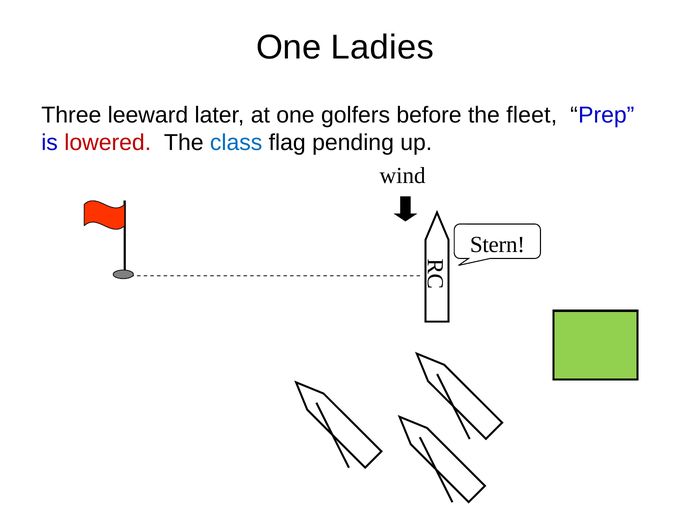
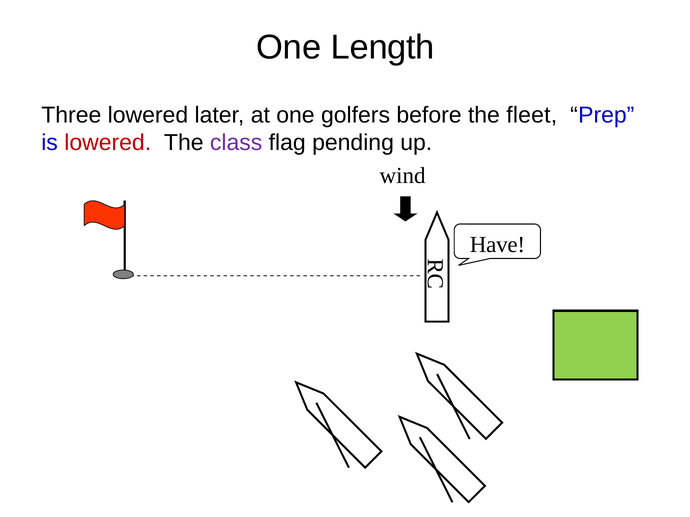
Ladies: Ladies -> Length
Three leeward: leeward -> lowered
class colour: blue -> purple
Stern: Stern -> Have
